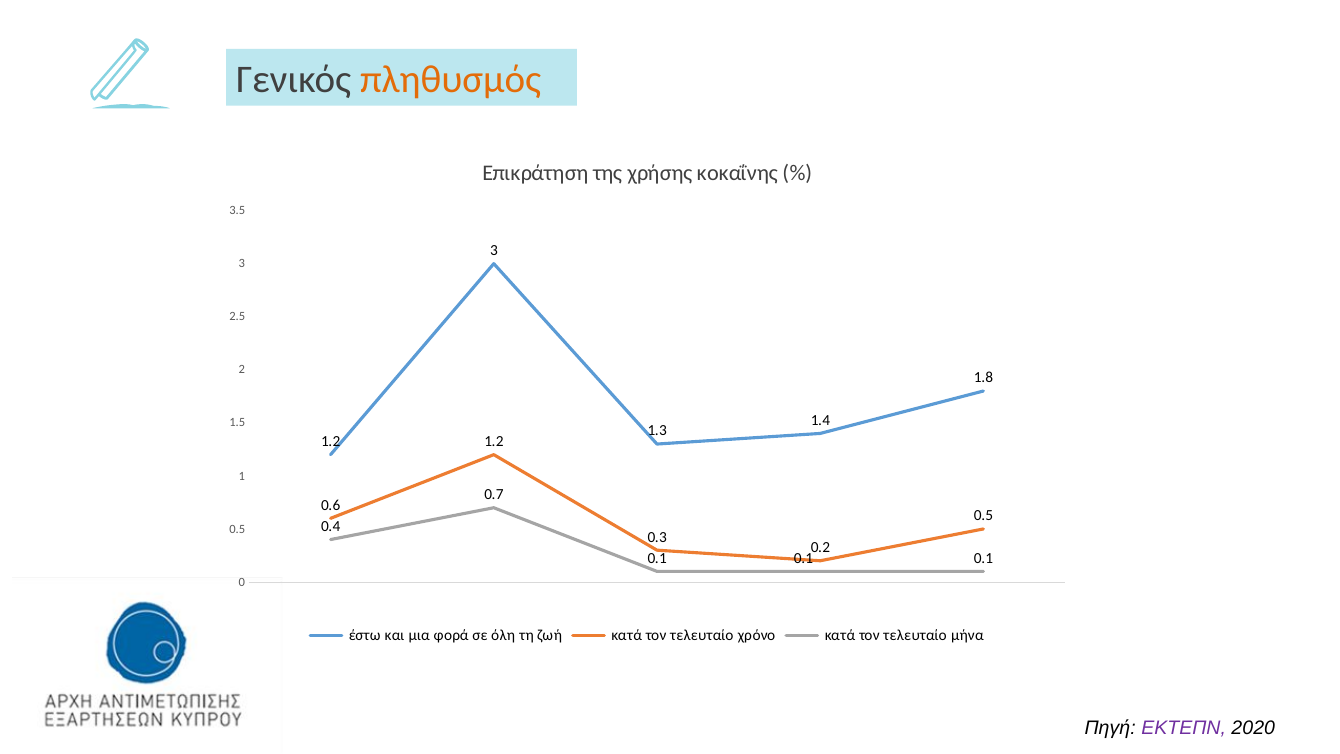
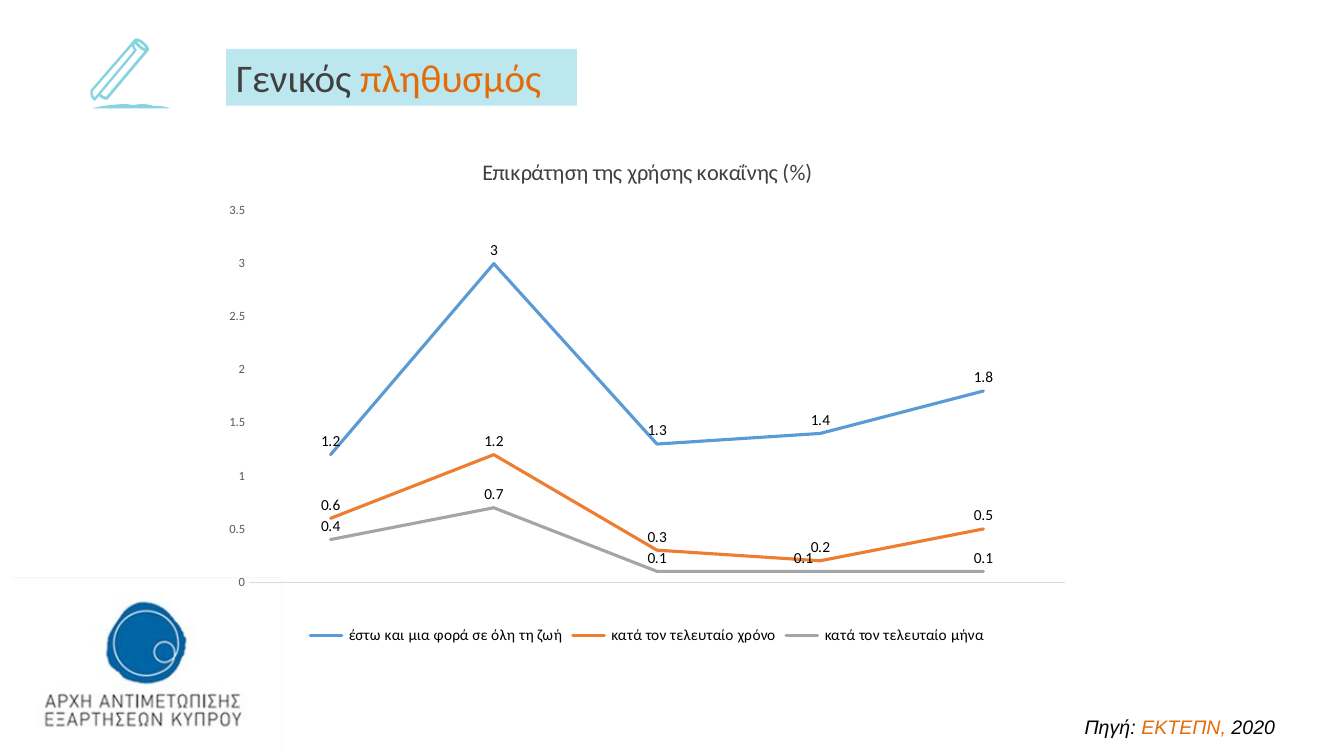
ΕΚΤΕΠΝ colour: purple -> orange
